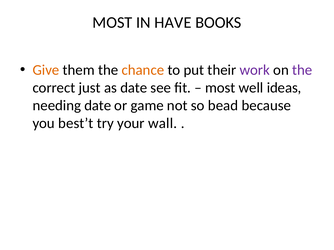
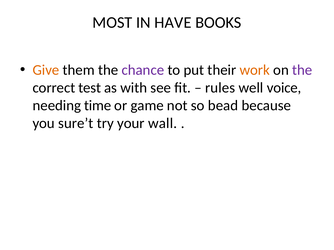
chance colour: orange -> purple
work colour: purple -> orange
just: just -> test
as date: date -> with
most at (220, 88): most -> rules
ideas: ideas -> voice
needing date: date -> time
best’t: best’t -> sure’t
